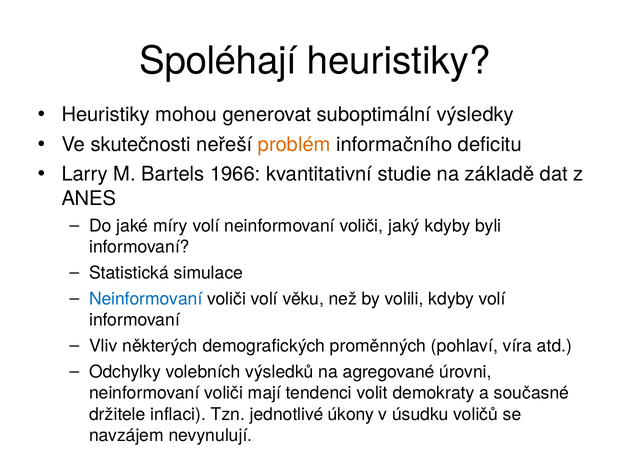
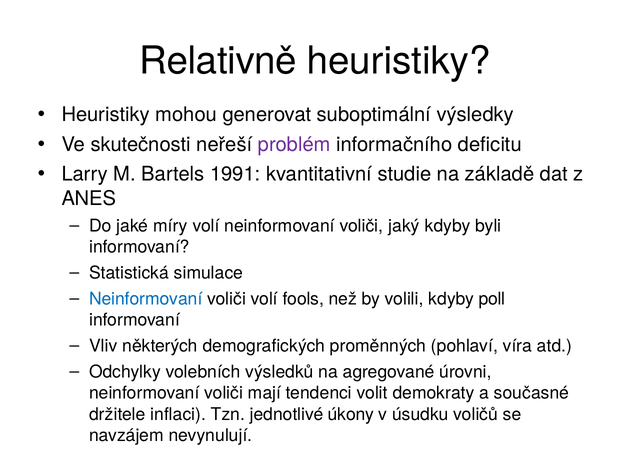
Spoléhají: Spoléhají -> Relativně
problém colour: orange -> purple
1966: 1966 -> 1991
věku: věku -> fools
kdyby volí: volí -> poll
